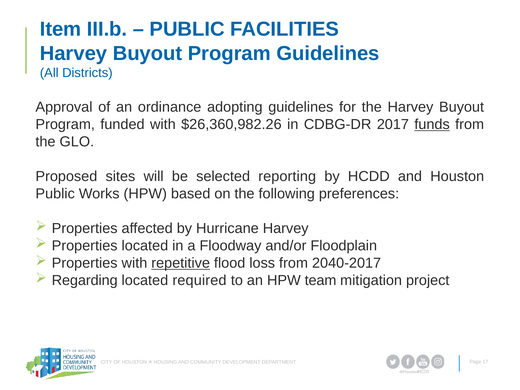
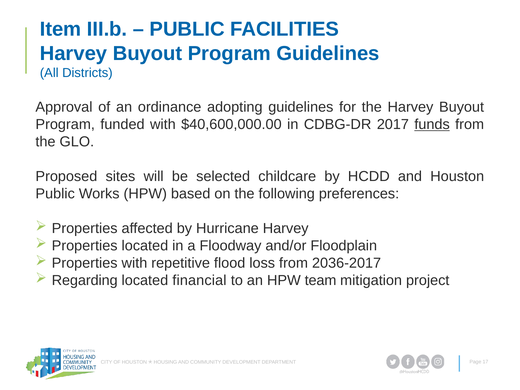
$26,360,982.26: $26,360,982.26 -> $40,600,000.00
reporting: reporting -> childcare
repetitive underline: present -> none
2040-2017: 2040-2017 -> 2036-2017
required: required -> financial
